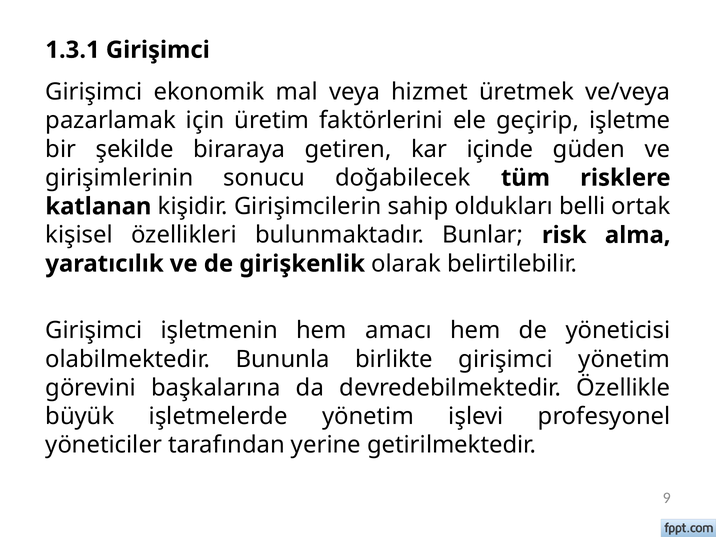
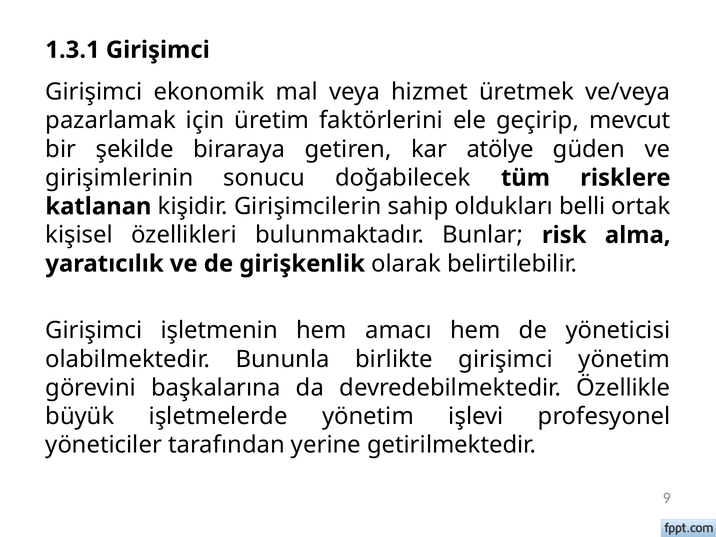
işletme: işletme -> mevcut
içinde: içinde -> atölye
